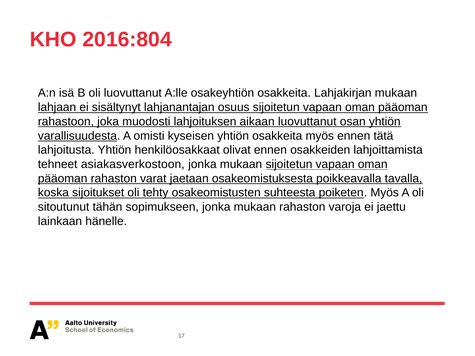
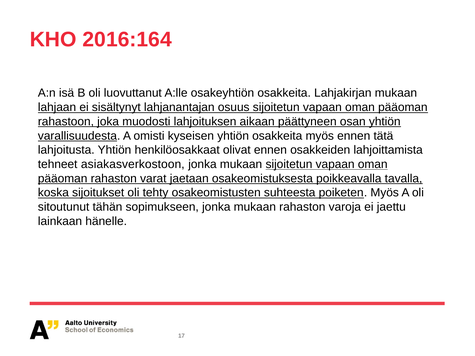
2016:804: 2016:804 -> 2016:164
aikaan luovuttanut: luovuttanut -> päättyneen
